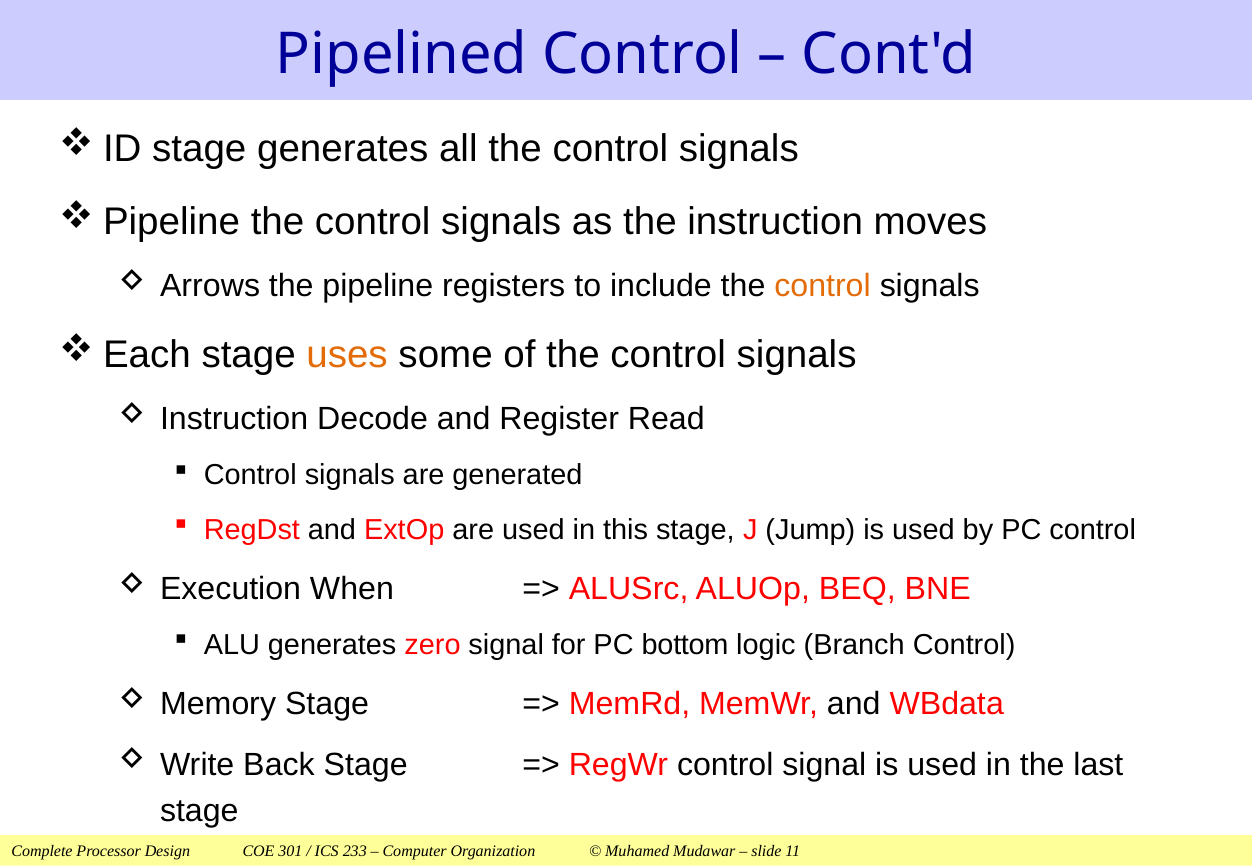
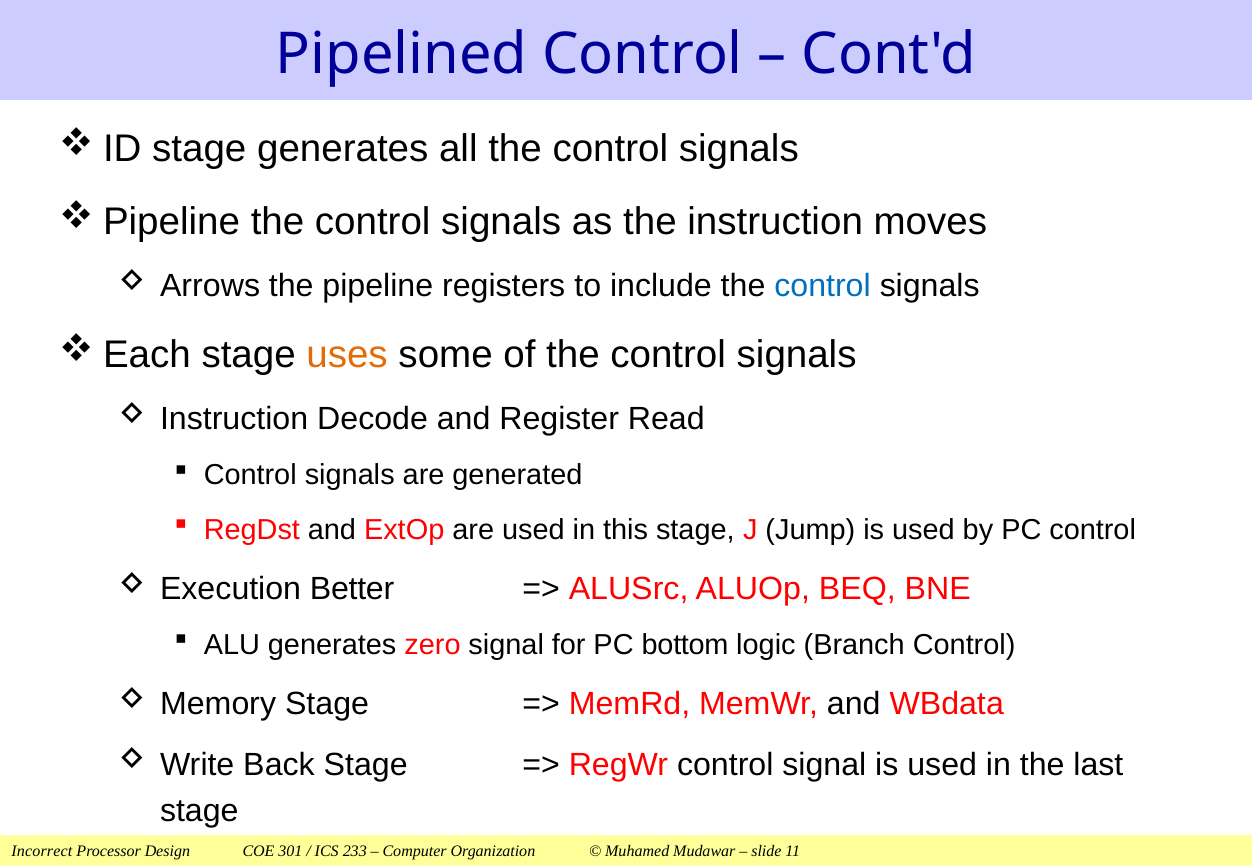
control at (823, 286) colour: orange -> blue
When: When -> Better
Complete: Complete -> Incorrect
